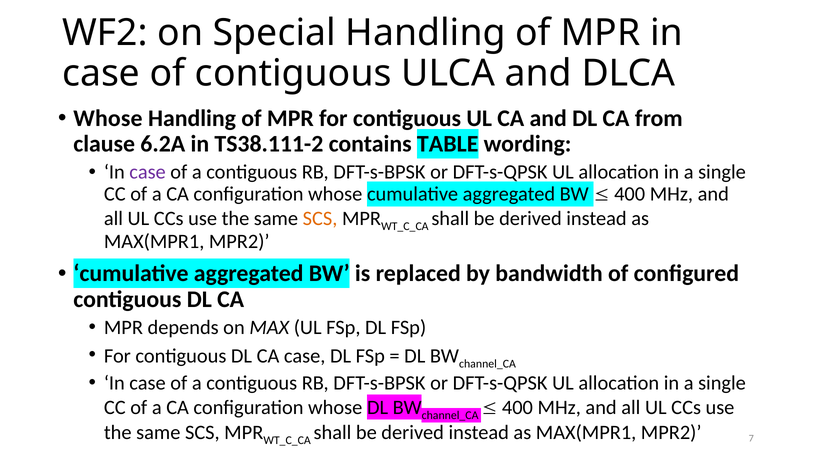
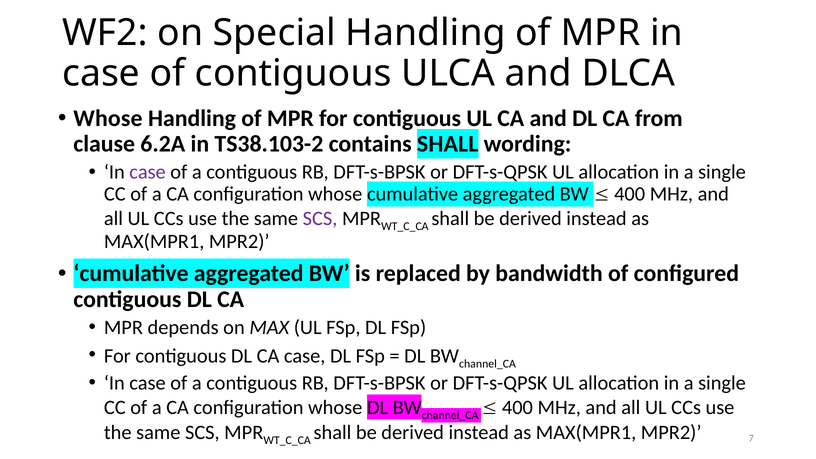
TS38.111-2: TS38.111-2 -> TS38.103-2
contains TABLE: TABLE -> SHALL
SCS at (320, 219) colour: orange -> purple
